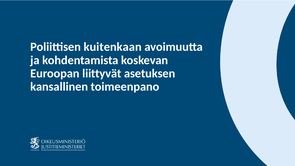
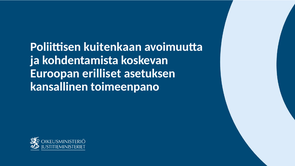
liittyvät: liittyvät -> erilliset
